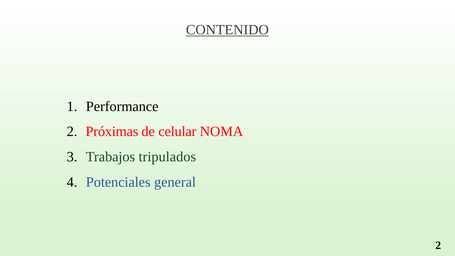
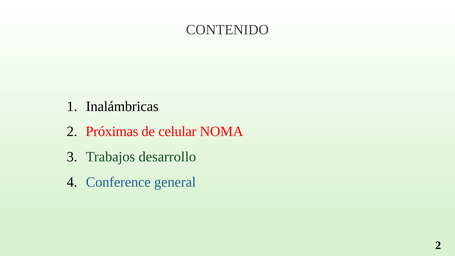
CONTENIDO underline: present -> none
Performance: Performance -> Inalámbricas
tripulados: tripulados -> desarrollo
Potenciales: Potenciales -> Conference
